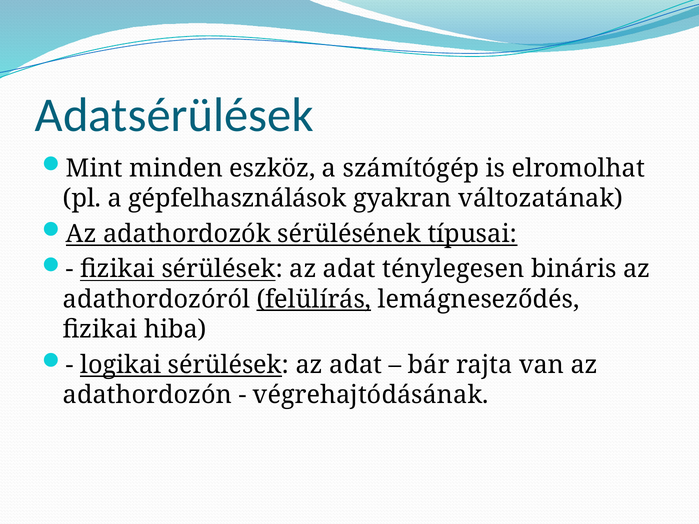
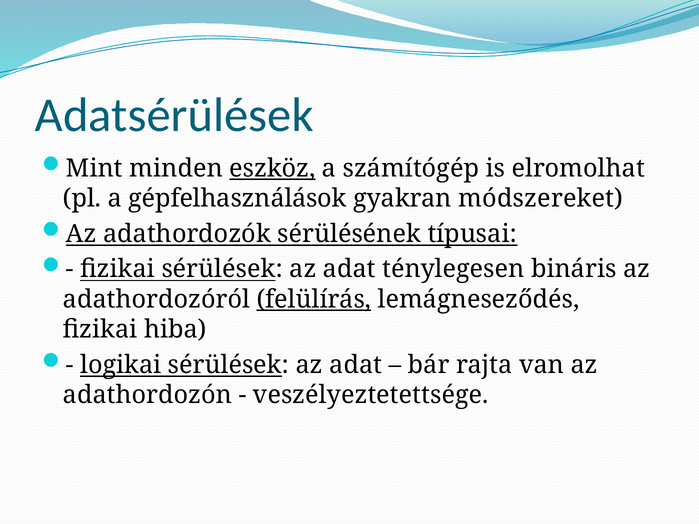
eszköz underline: none -> present
változatának: változatának -> módszereket
végrehajtódásának: végrehajtódásának -> veszélyeztetettsége
